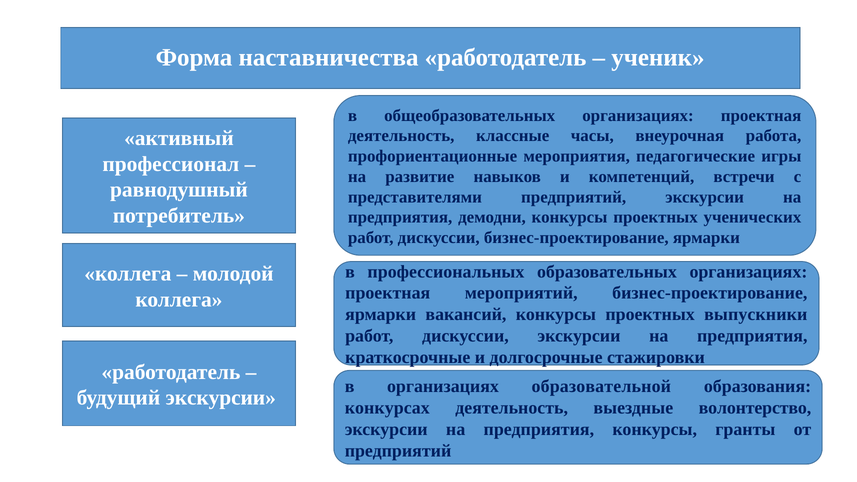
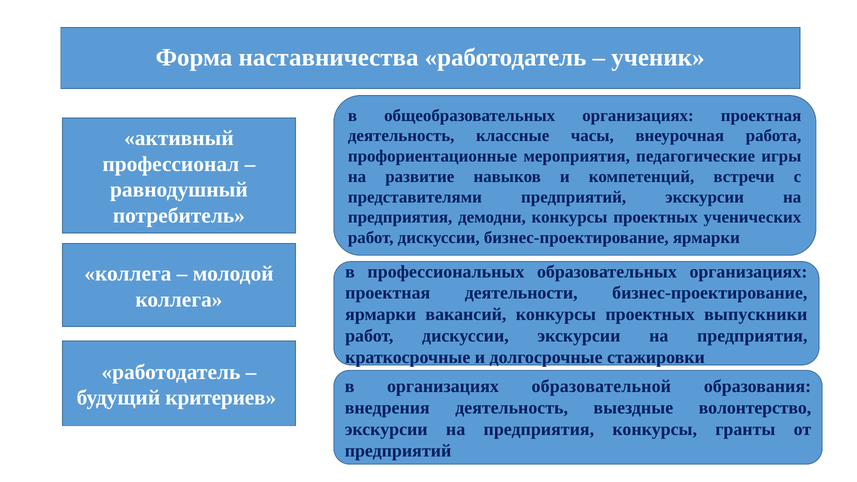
мероприятий: мероприятий -> деятельности
будущий экскурсии: экскурсии -> критериев
конкурсах: конкурсах -> внедрения
